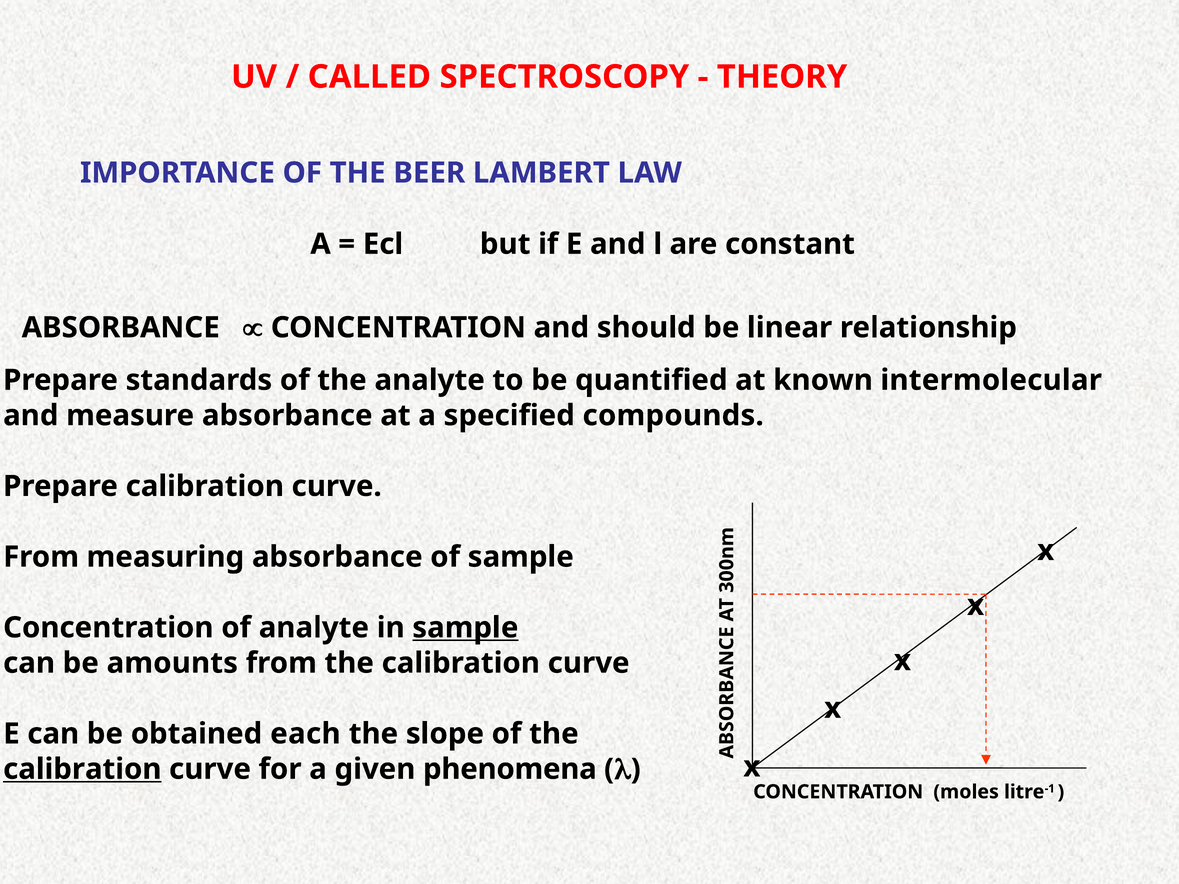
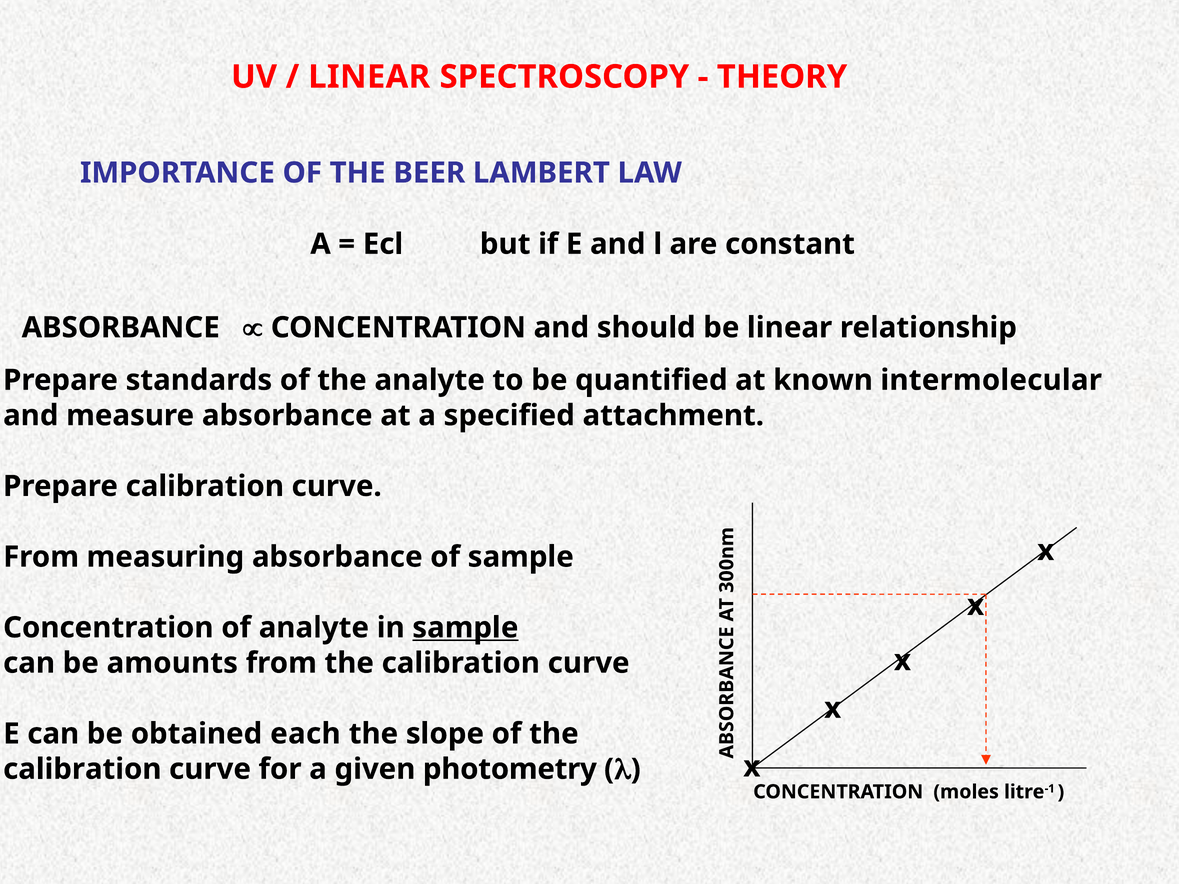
CALLED at (369, 77): CALLED -> LINEAR
compounds: compounds -> attachment
calibration at (82, 769) underline: present -> none
phenomena: phenomena -> photometry
